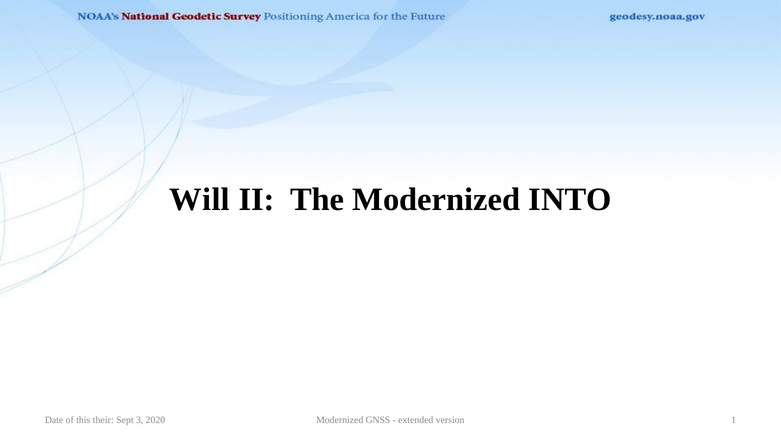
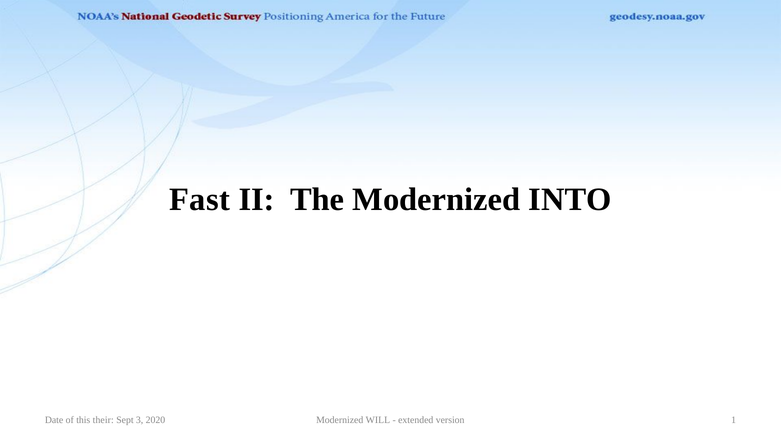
Will: Will -> Fast
GNSS: GNSS -> WILL
